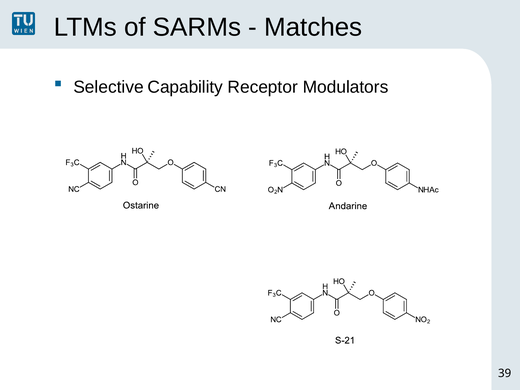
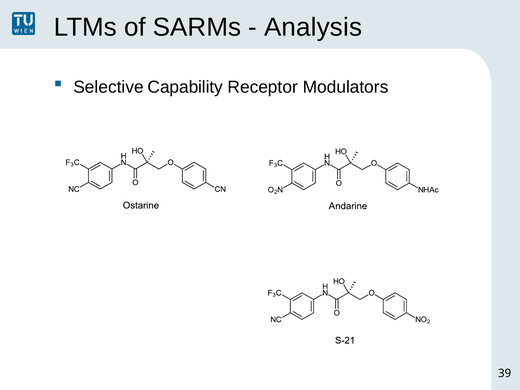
Matches: Matches -> Analysis
